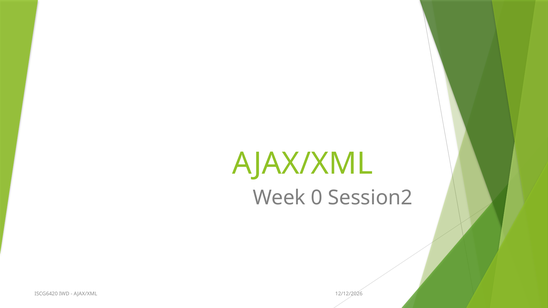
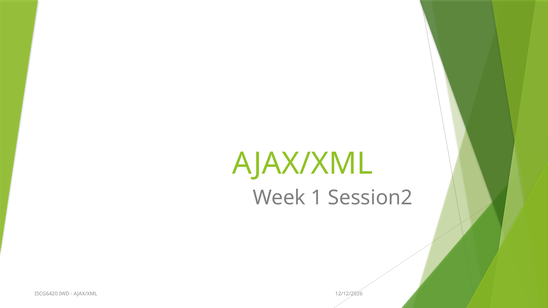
0: 0 -> 1
